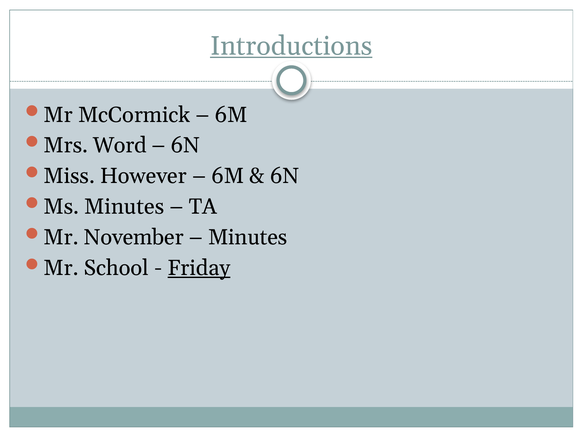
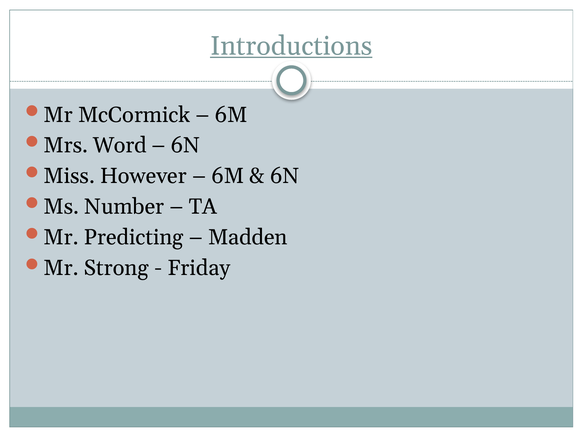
Ms Minutes: Minutes -> Number
November: November -> Predicting
Minutes at (248, 237): Minutes -> Madden
School: School -> Strong
Friday underline: present -> none
